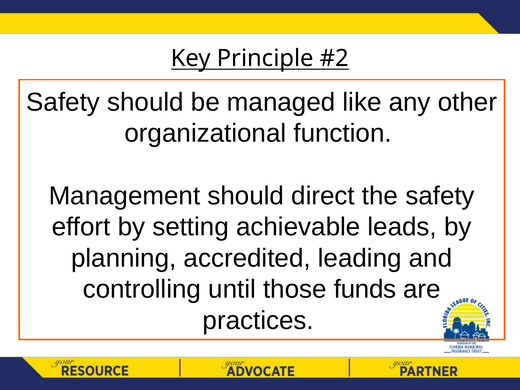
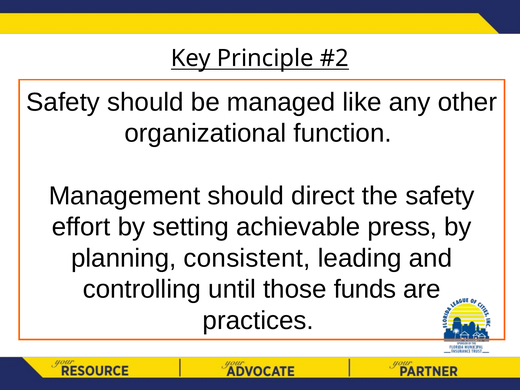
leads: leads -> press
accredited: accredited -> consistent
